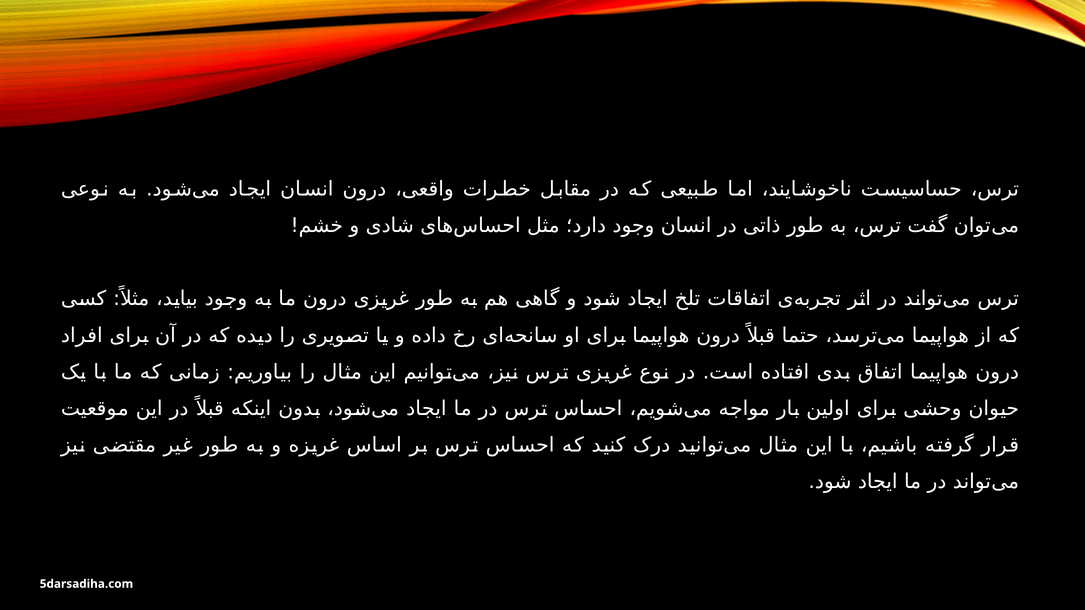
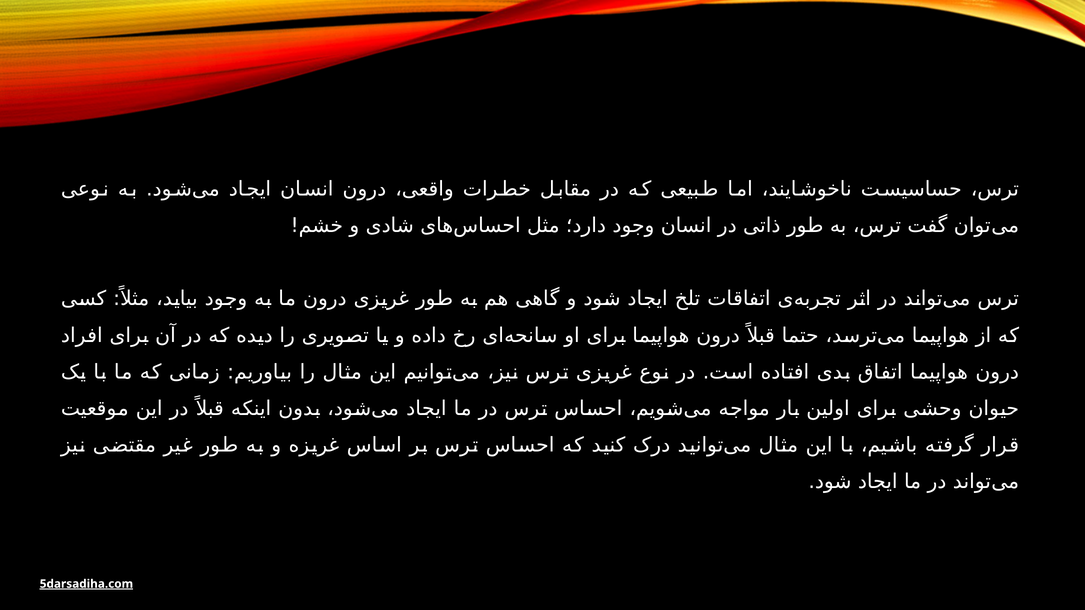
5darsadiha.com underline: none -> present
